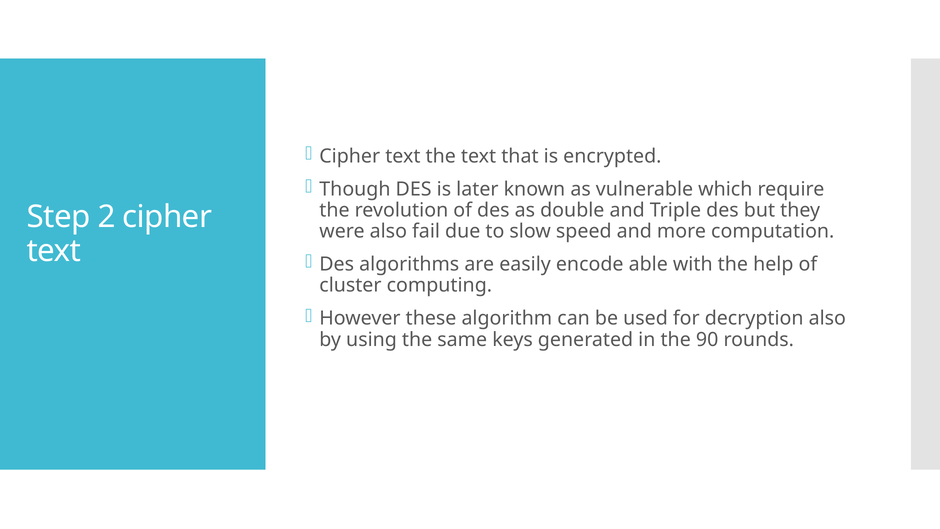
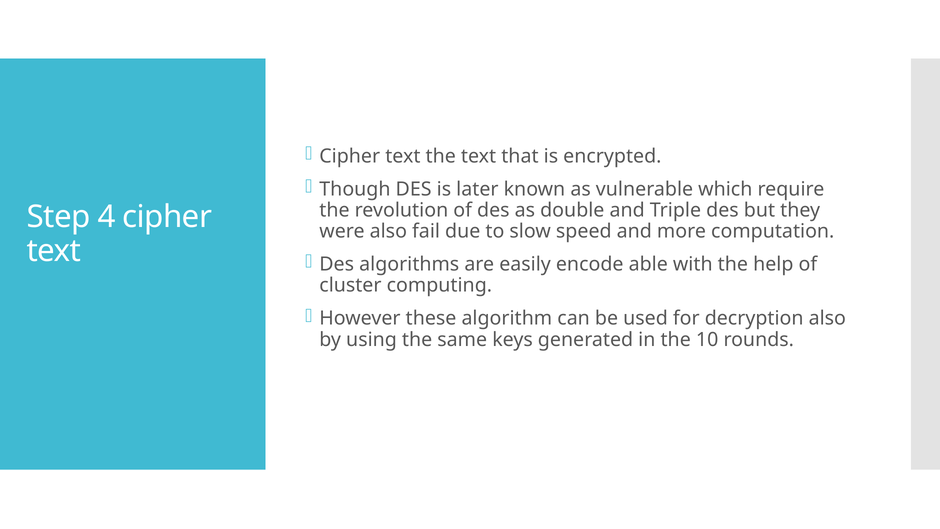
2: 2 -> 4
90: 90 -> 10
